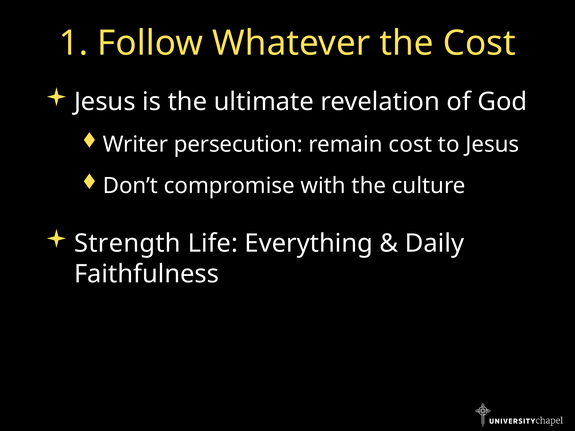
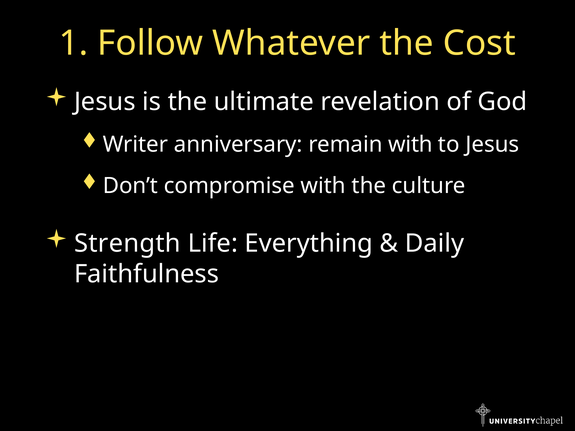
persecution: persecution -> anniversary
remain cost: cost -> with
